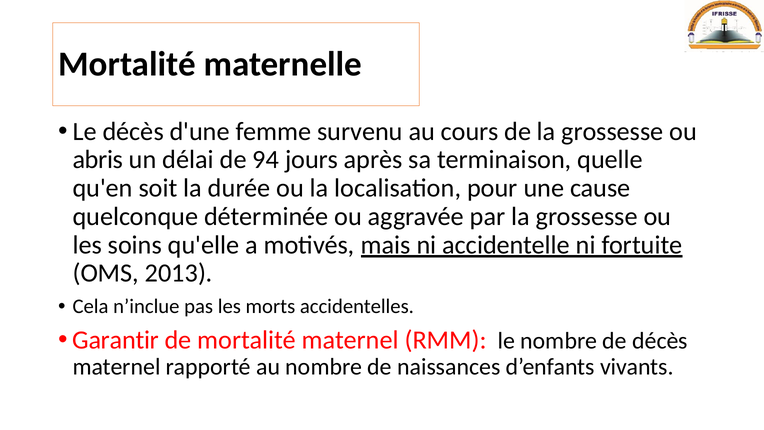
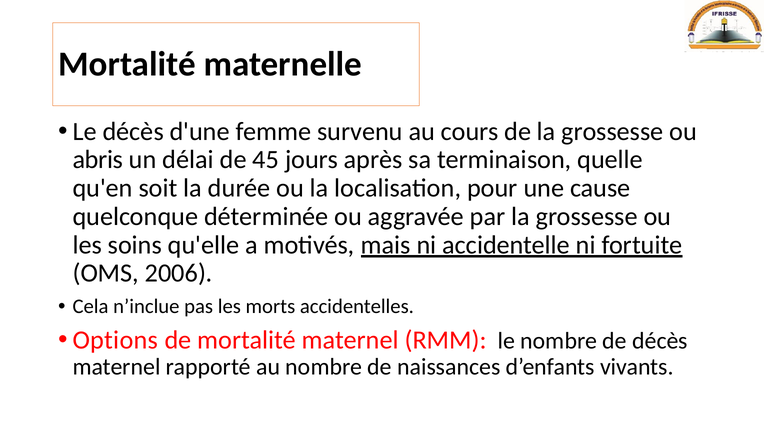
94: 94 -> 45
2013: 2013 -> 2006
Garantir: Garantir -> Options
